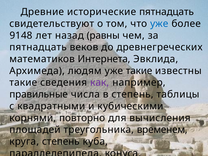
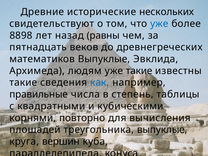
исторические пятнадцать: пятнадцать -> нескольких
9148: 9148 -> 8898
математиков Интернета: Интернета -> Выпуклые
как colour: purple -> blue
треугольника временем: временем -> выпуклые
круга степень: степень -> вершин
